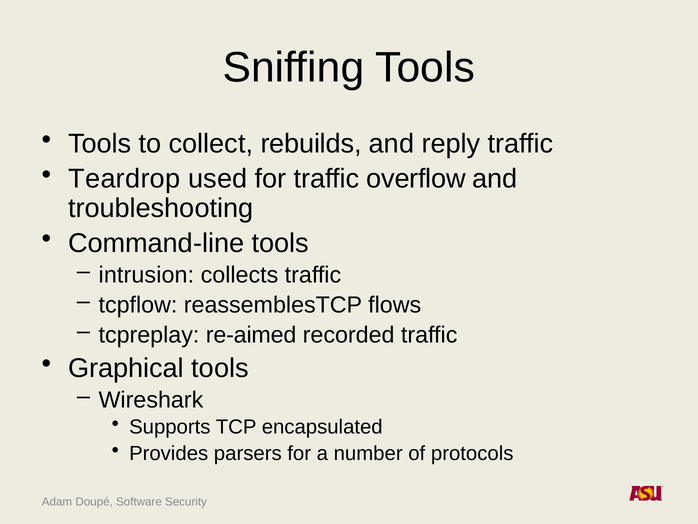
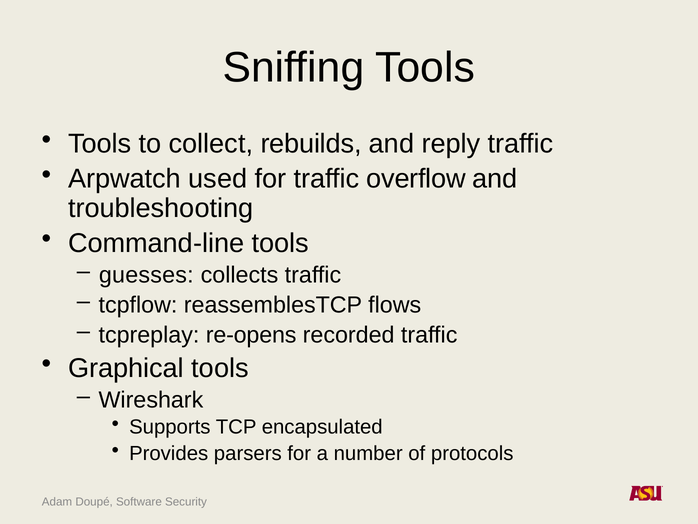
Teardrop: Teardrop -> Arpwatch
intrusion: intrusion -> guesses
re-aimed: re-aimed -> re-opens
